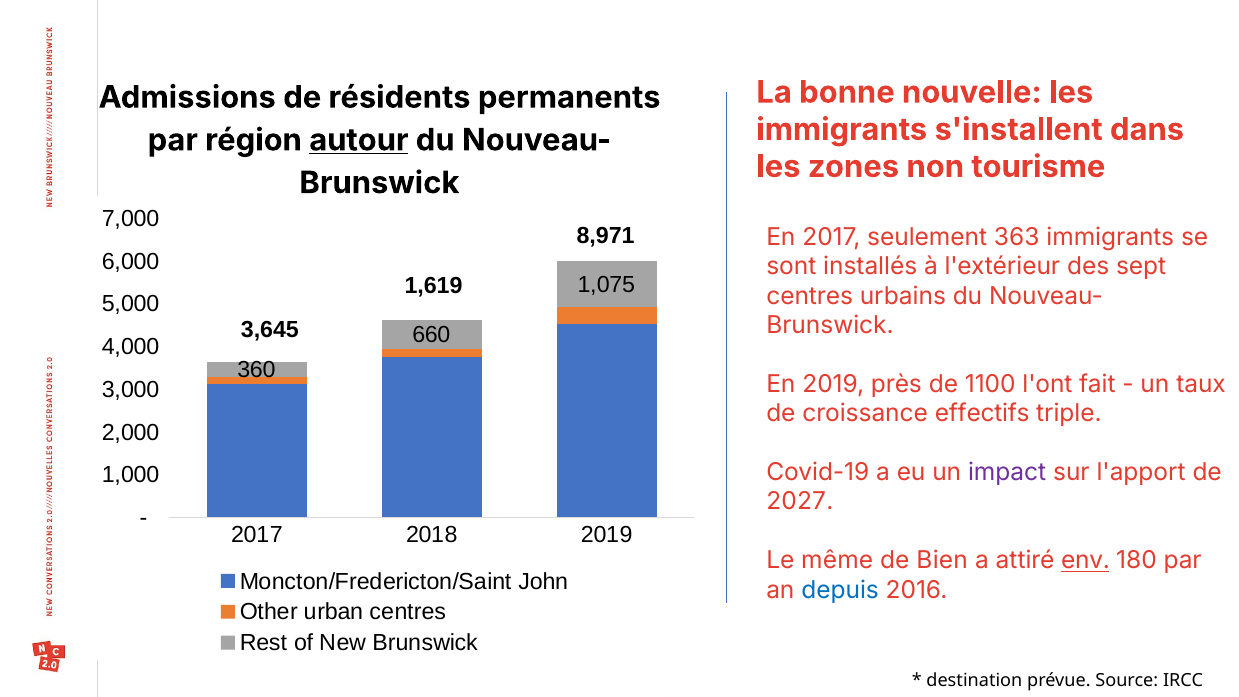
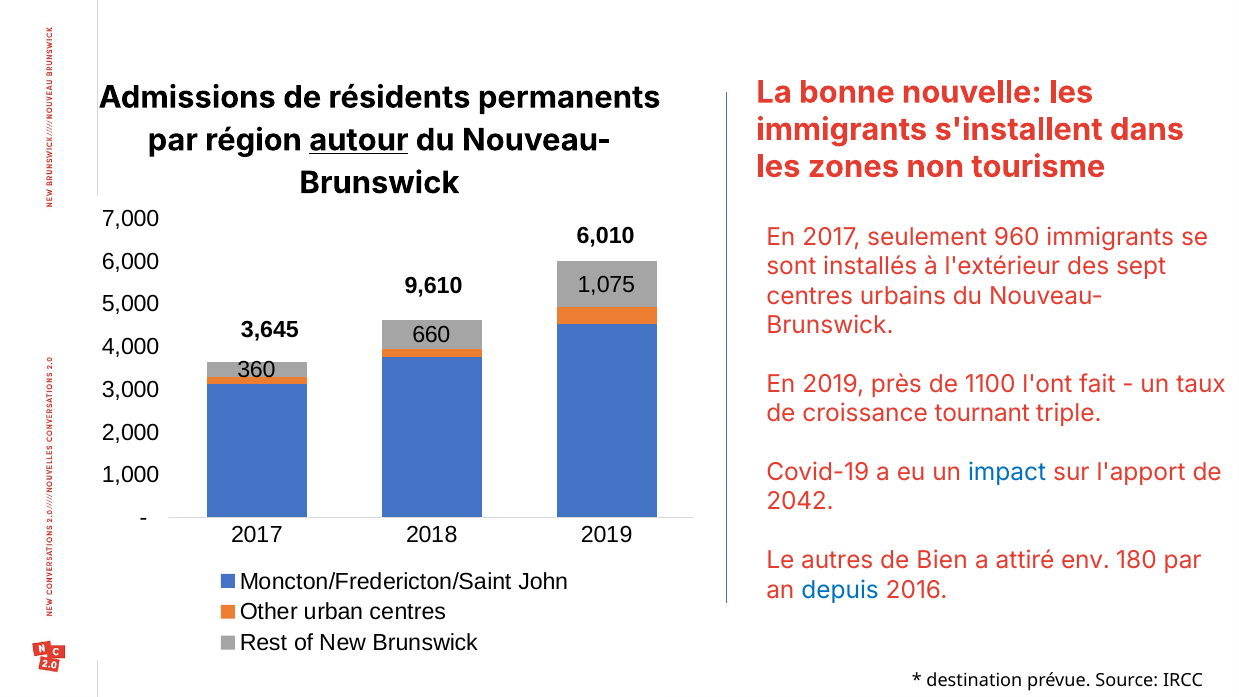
8,971: 8,971 -> 6,010
363: 363 -> 960
1,619: 1,619 -> 9,610
effectifs: effectifs -> tournant
impact colour: purple -> blue
2027: 2027 -> 2042
même: même -> autres
env underline: present -> none
